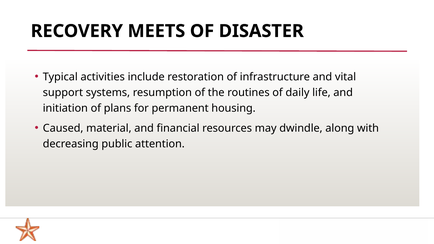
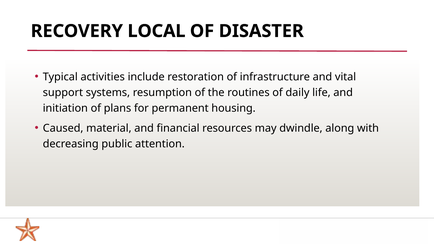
MEETS: MEETS -> LOCAL
